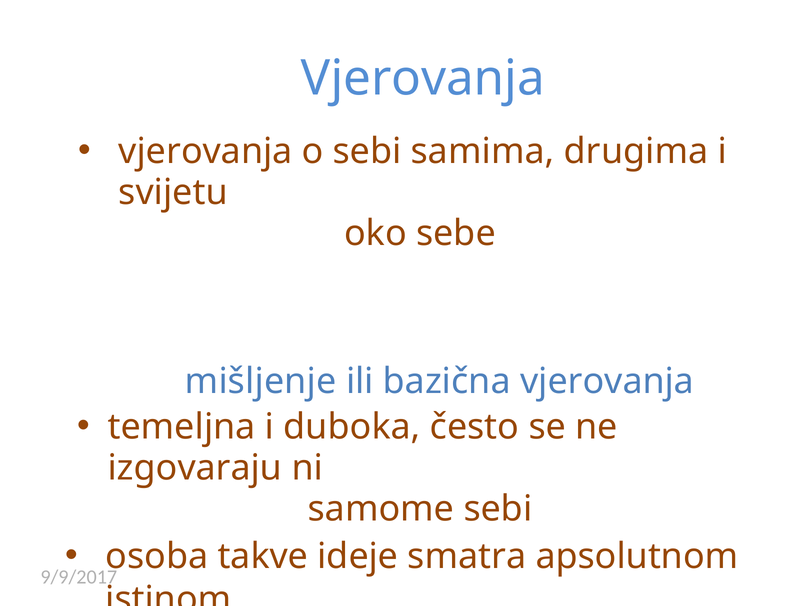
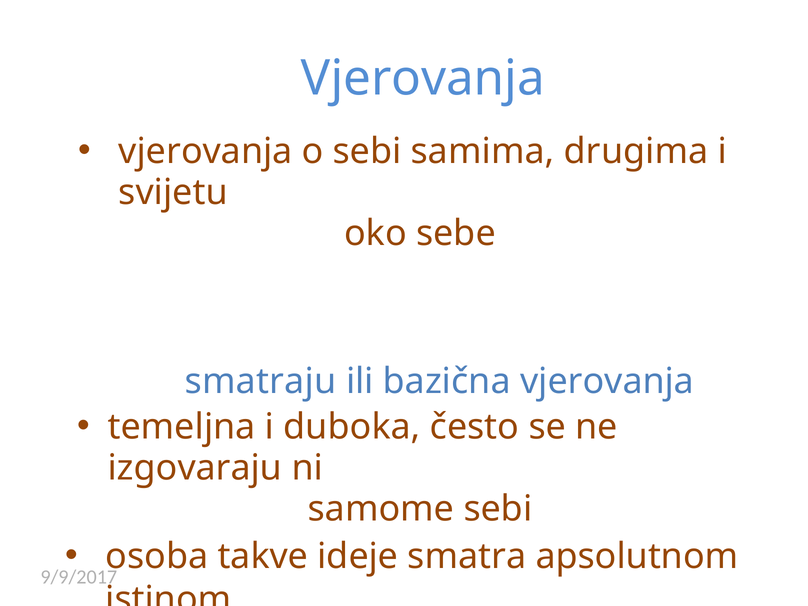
mišljenje: mišljenje -> smatraju
